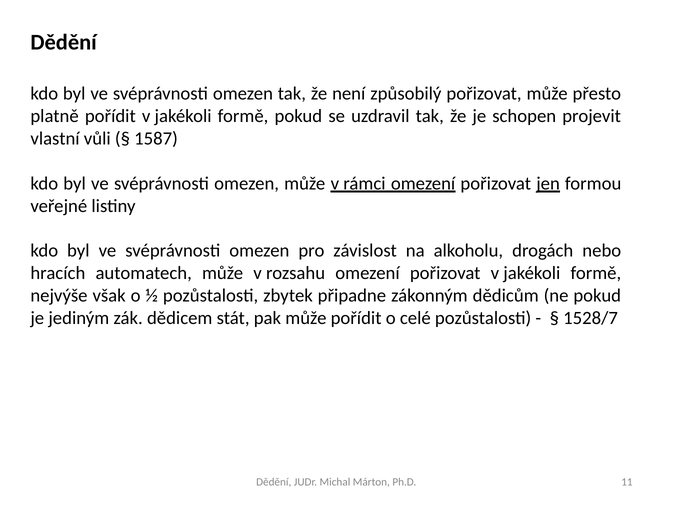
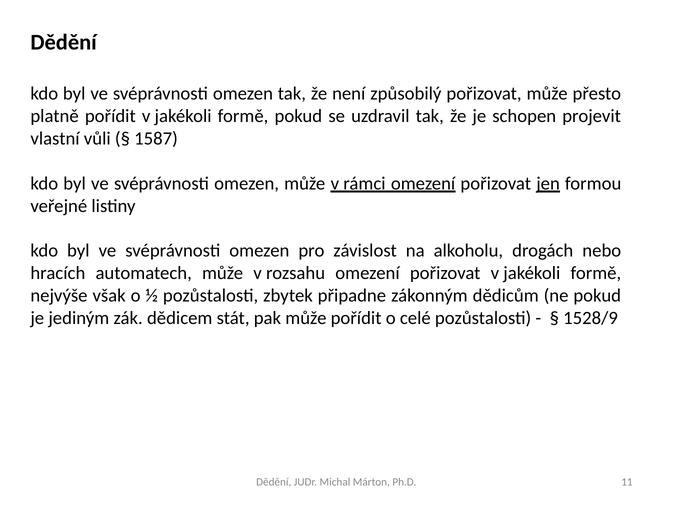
1528/7: 1528/7 -> 1528/9
